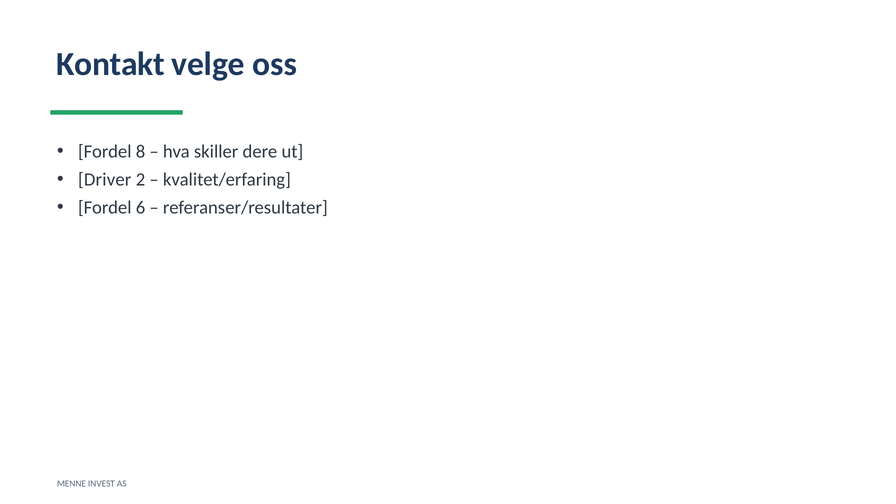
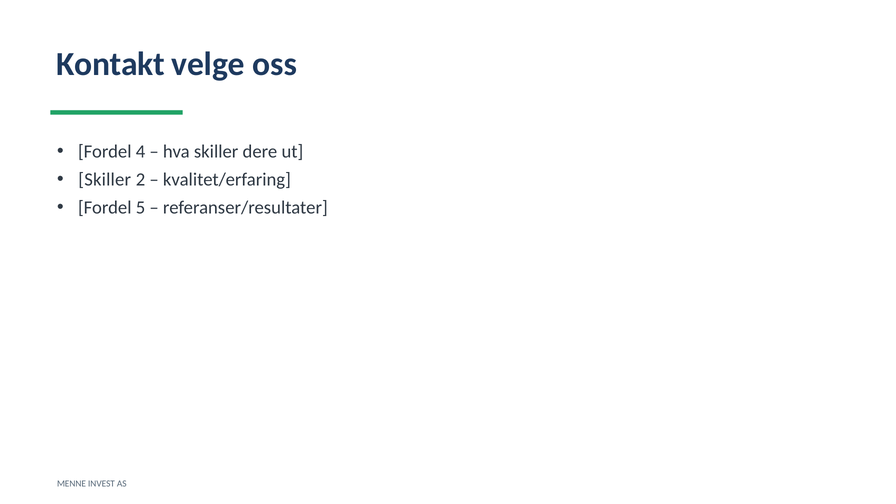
8: 8 -> 4
Driver at (105, 180): Driver -> Skiller
6: 6 -> 5
